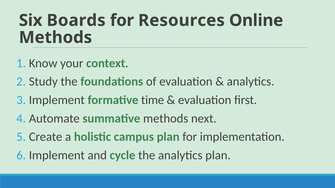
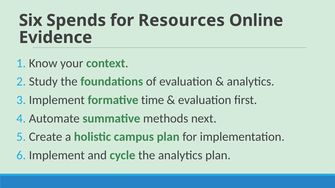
Boards: Boards -> Spends
Methods at (55, 38): Methods -> Evidence
